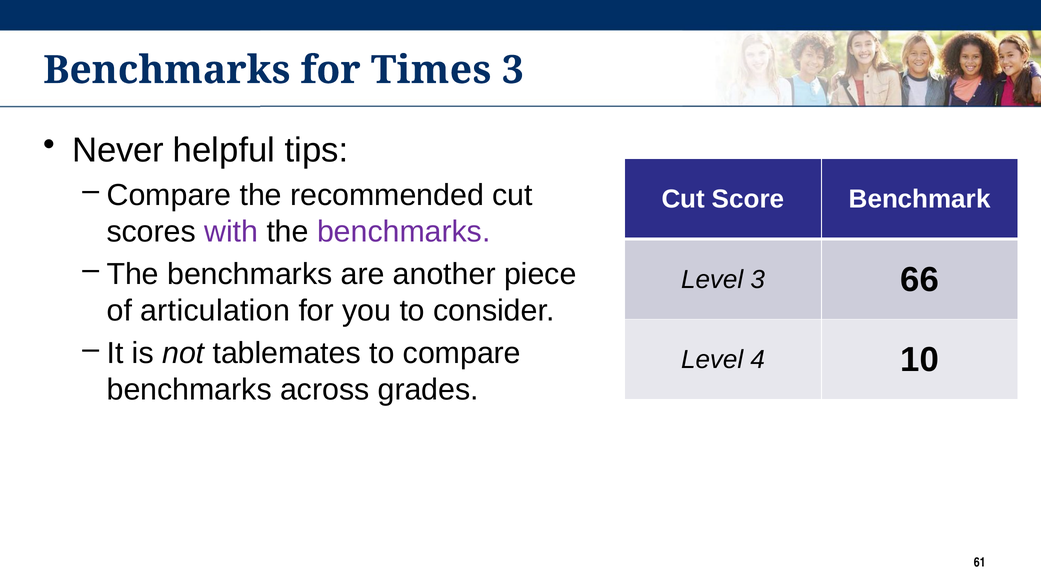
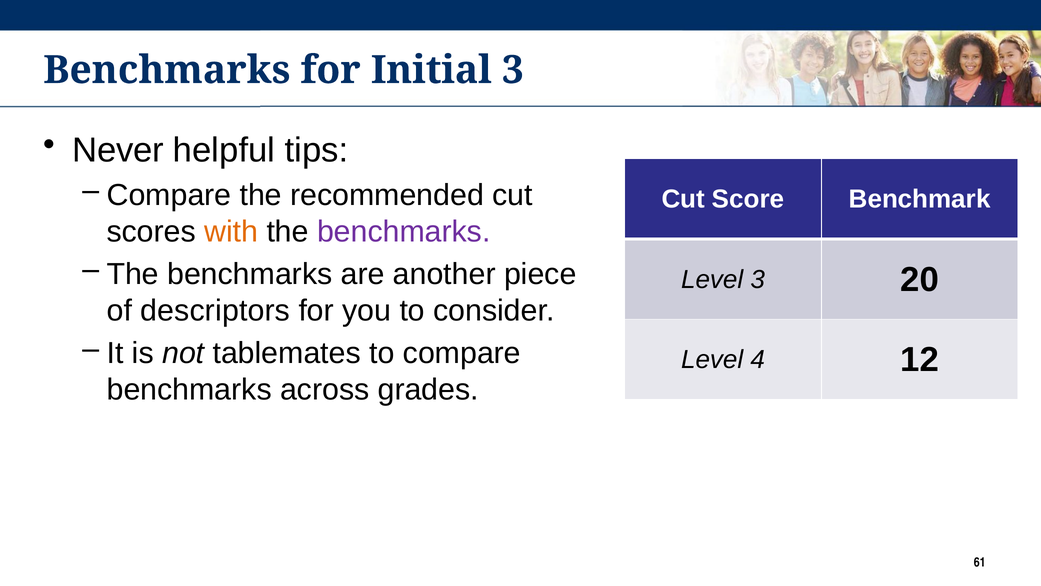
Times: Times -> Initial
with colour: purple -> orange
66: 66 -> 20
articulation: articulation -> descriptors
10: 10 -> 12
